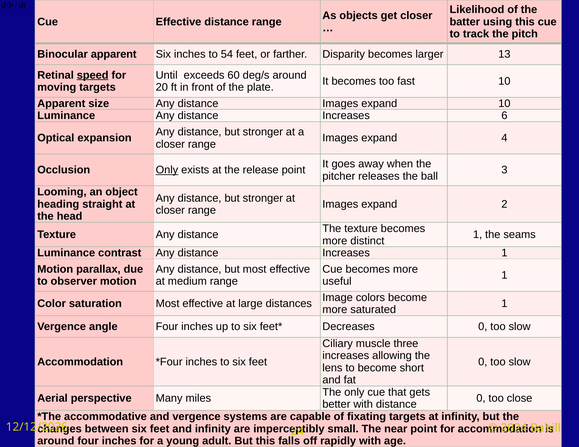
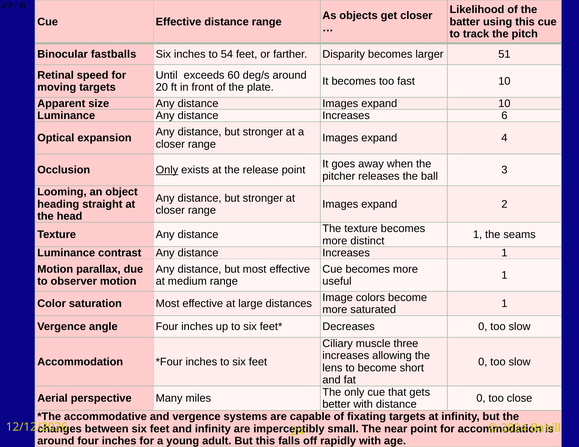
Binocular apparent: apparent -> fastballs
13: 13 -> 51
speed underline: present -> none
